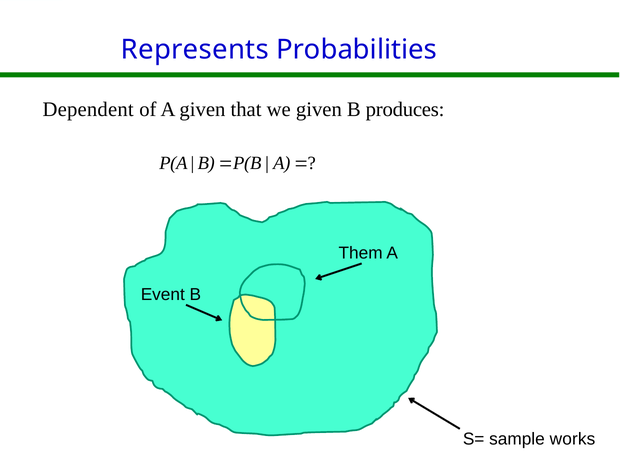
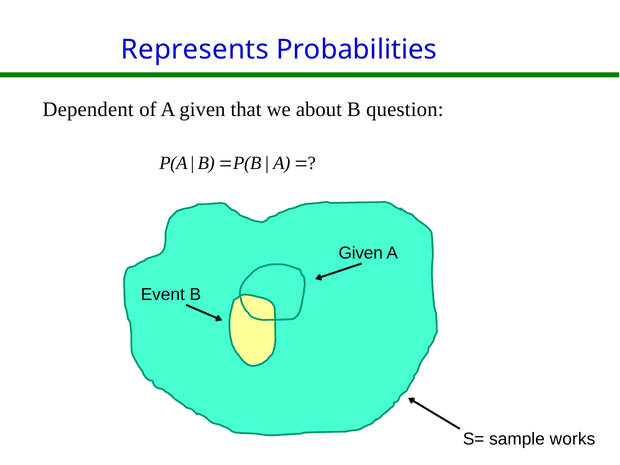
we given: given -> about
produces: produces -> question
Them at (361, 253): Them -> Given
